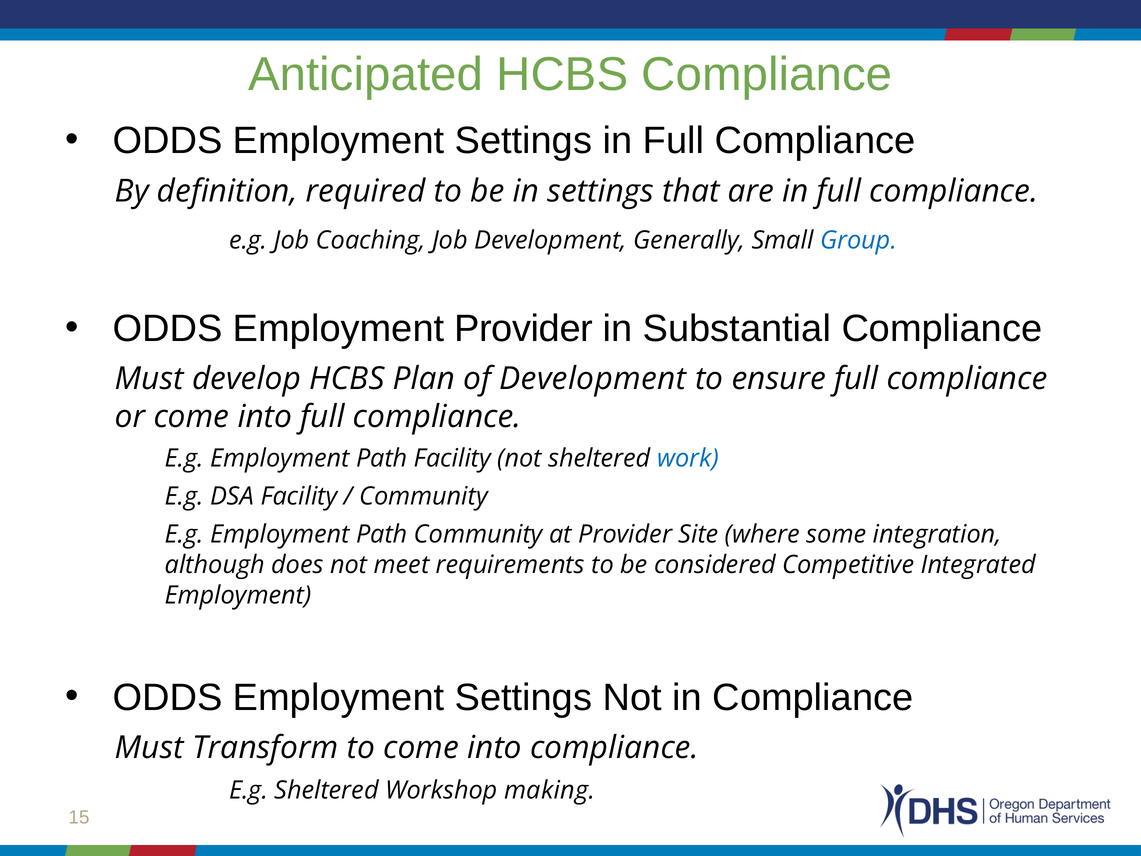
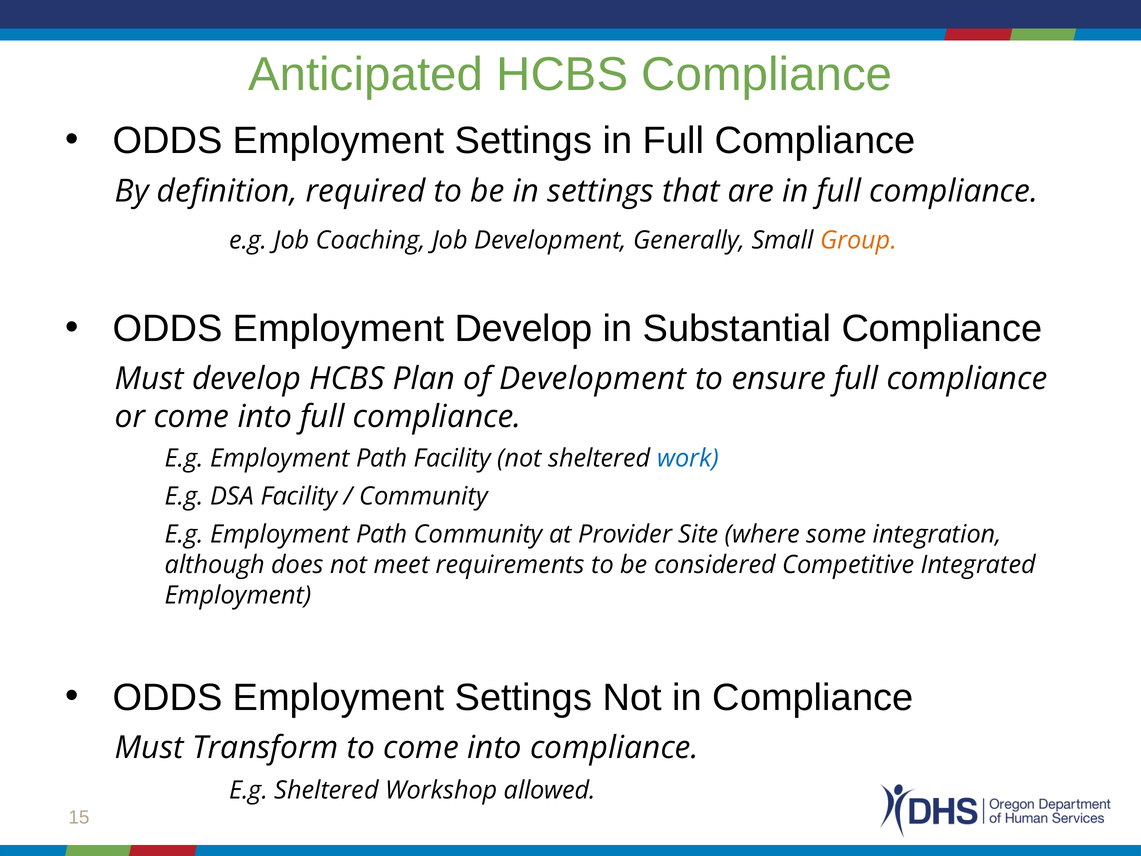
Group colour: blue -> orange
Employment Provider: Provider -> Develop
making: making -> allowed
